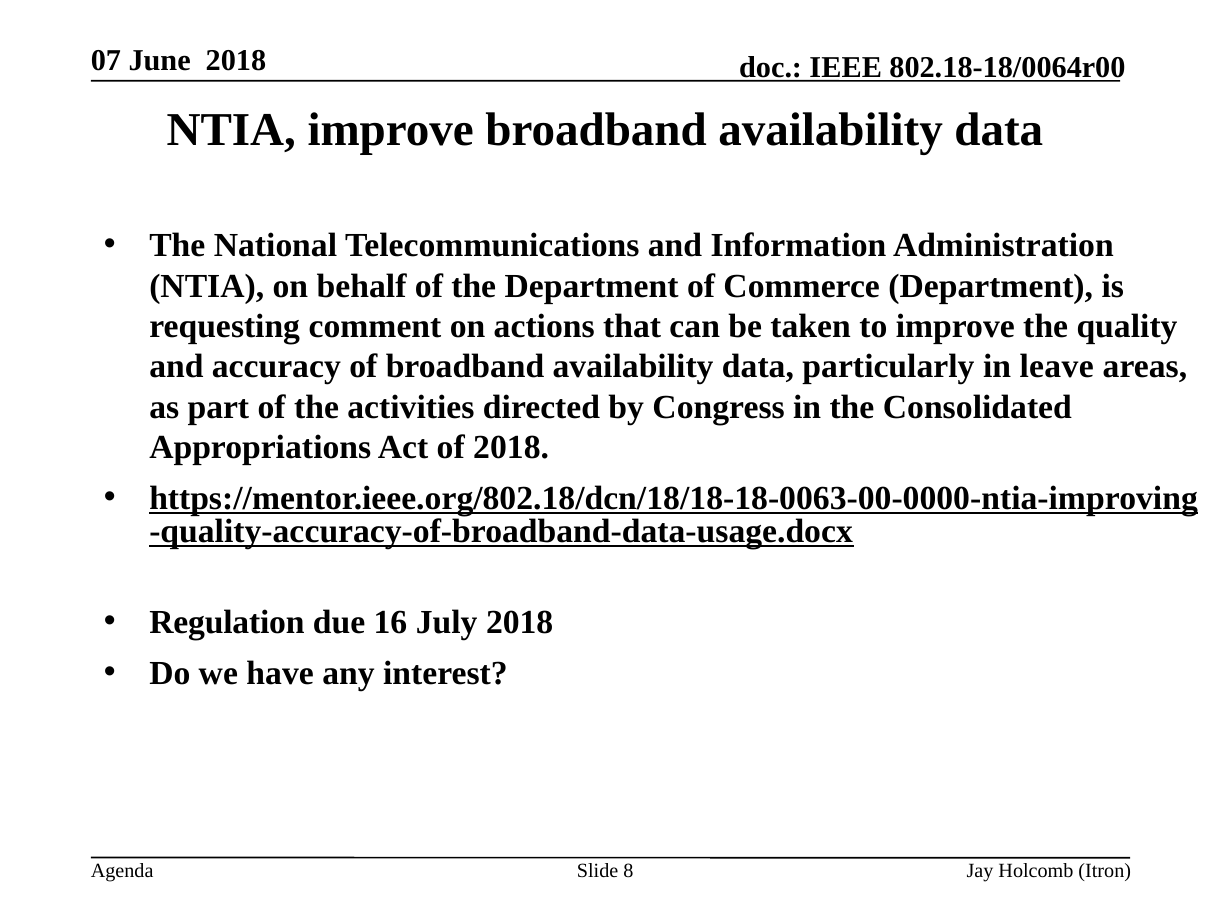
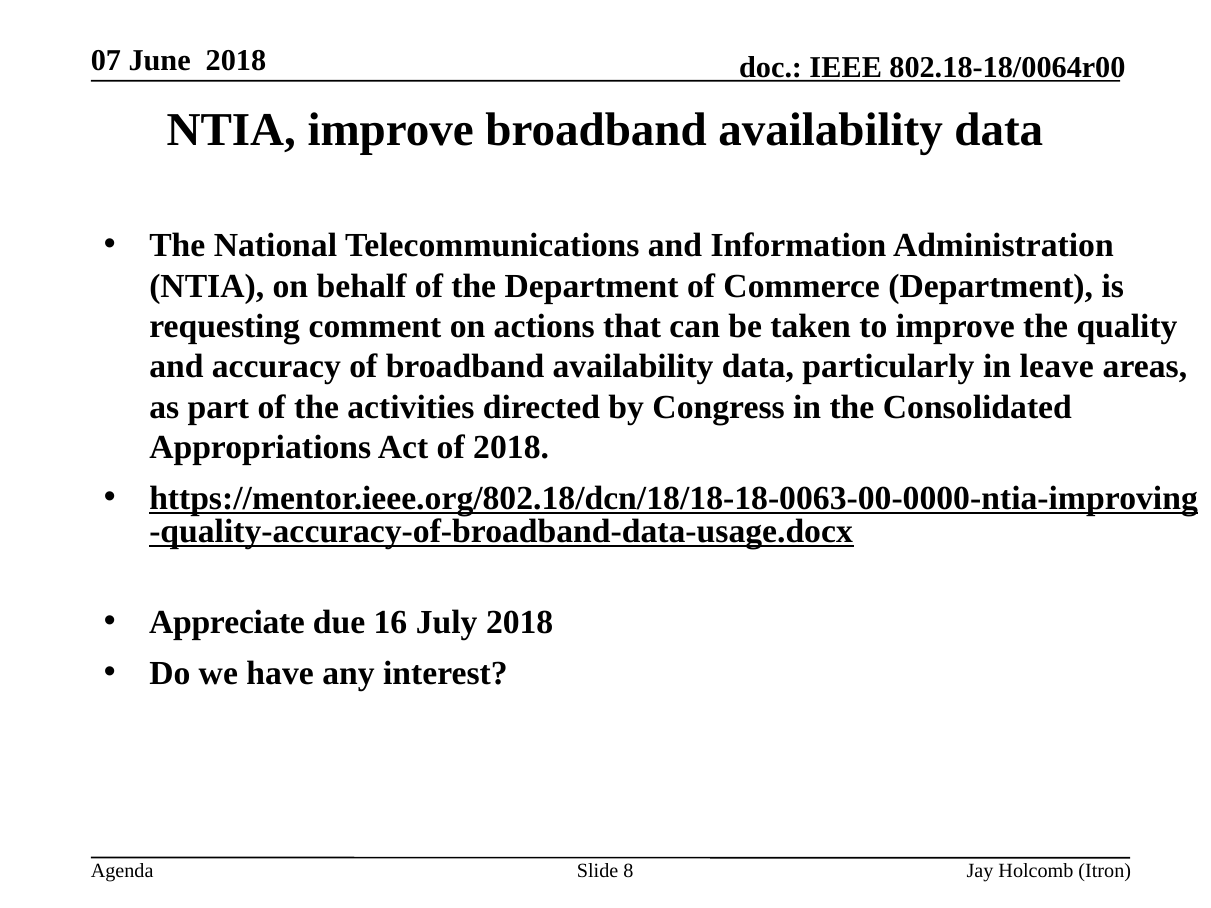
Regulation: Regulation -> Appreciate
